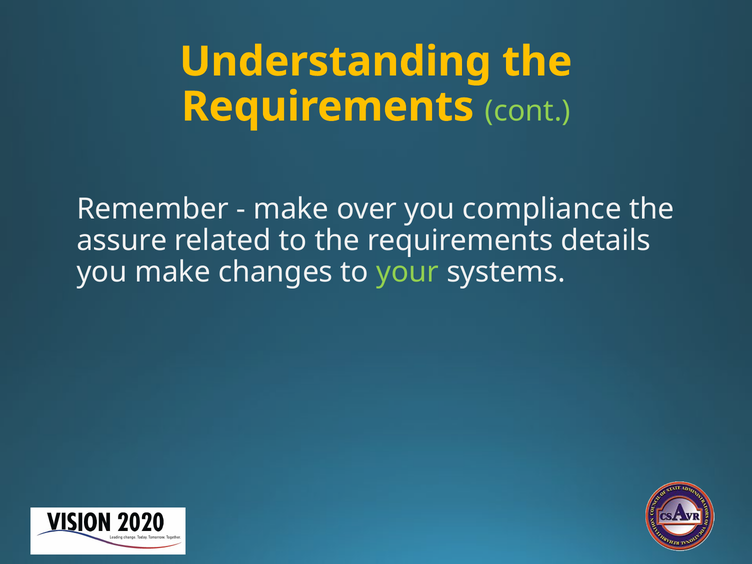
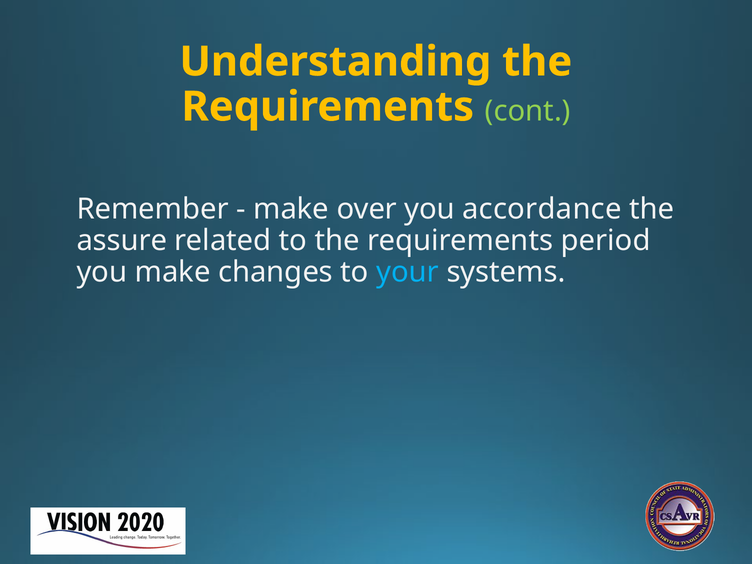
compliance: compliance -> accordance
details: details -> period
your colour: light green -> light blue
